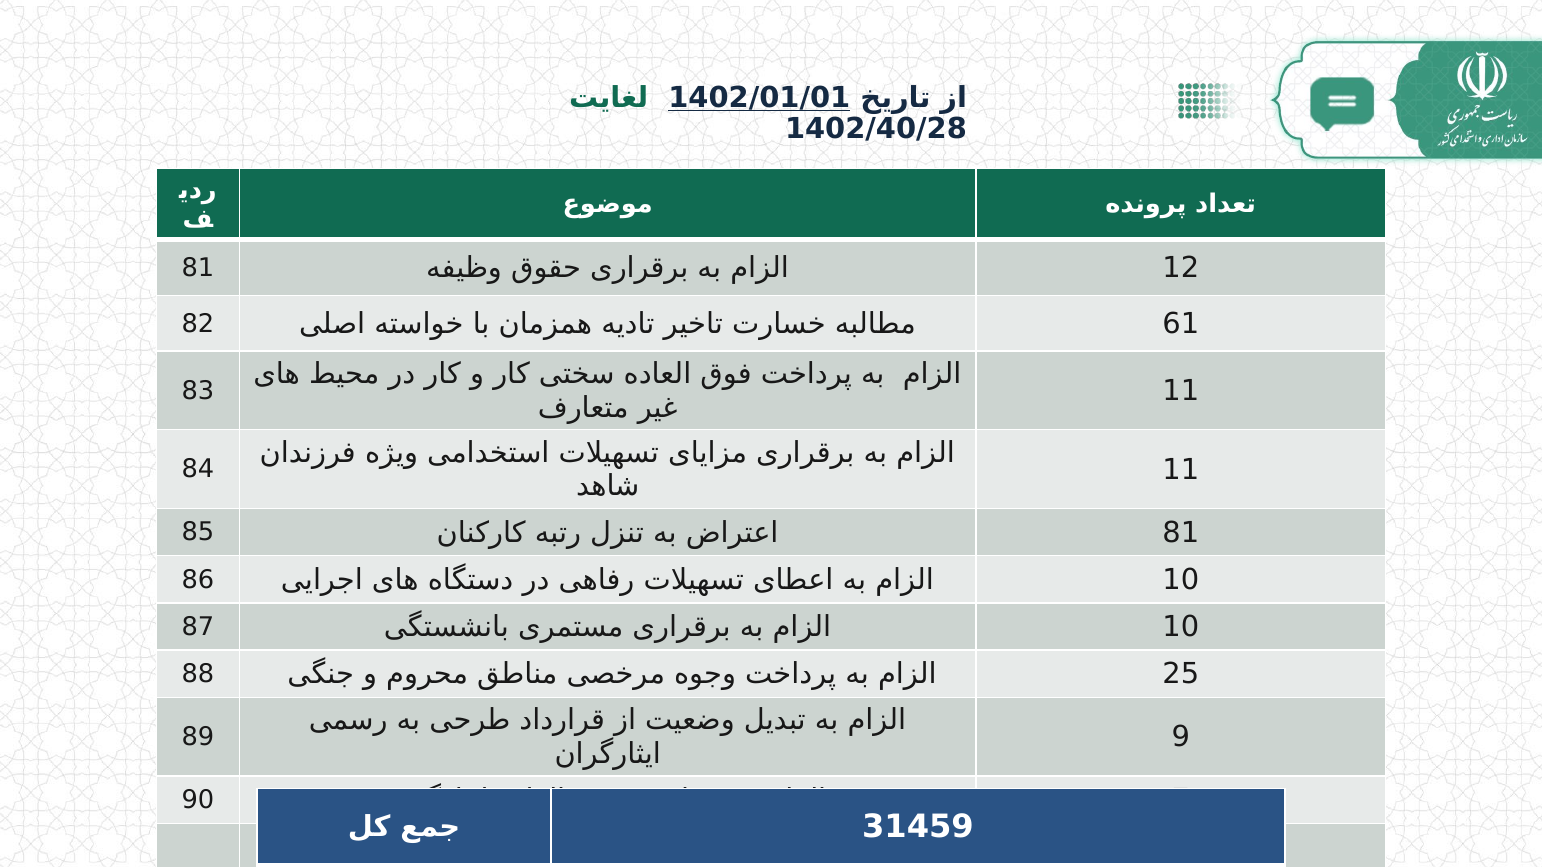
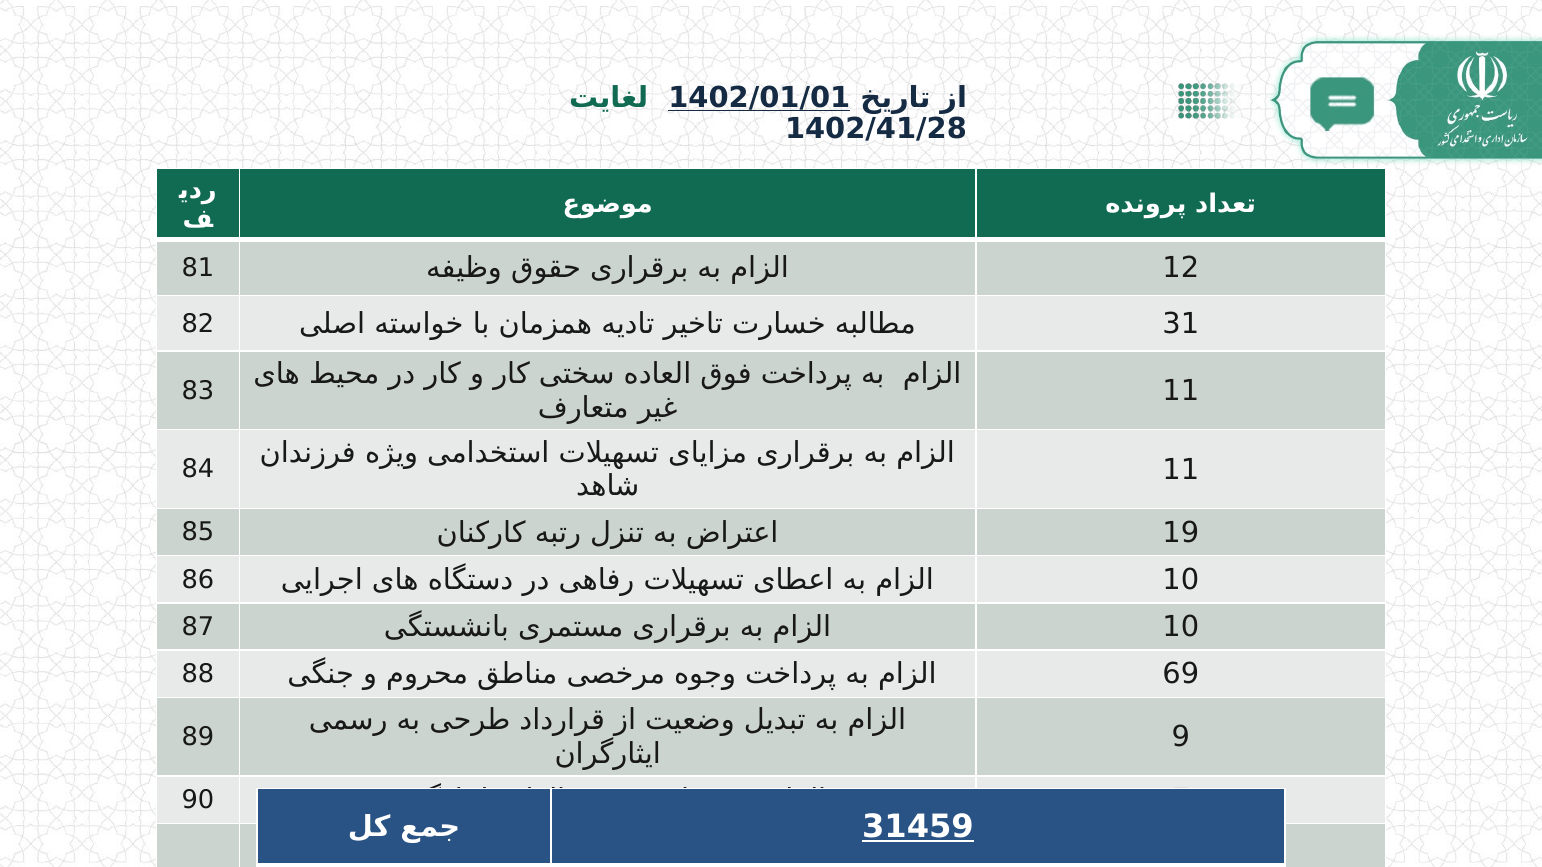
1402/40/28: 1402/40/28 -> 1402/41/28
61: 61 -> 31
81 at (1181, 533): 81 -> 19
25: 25 -> 69
31459 underline: none -> present
